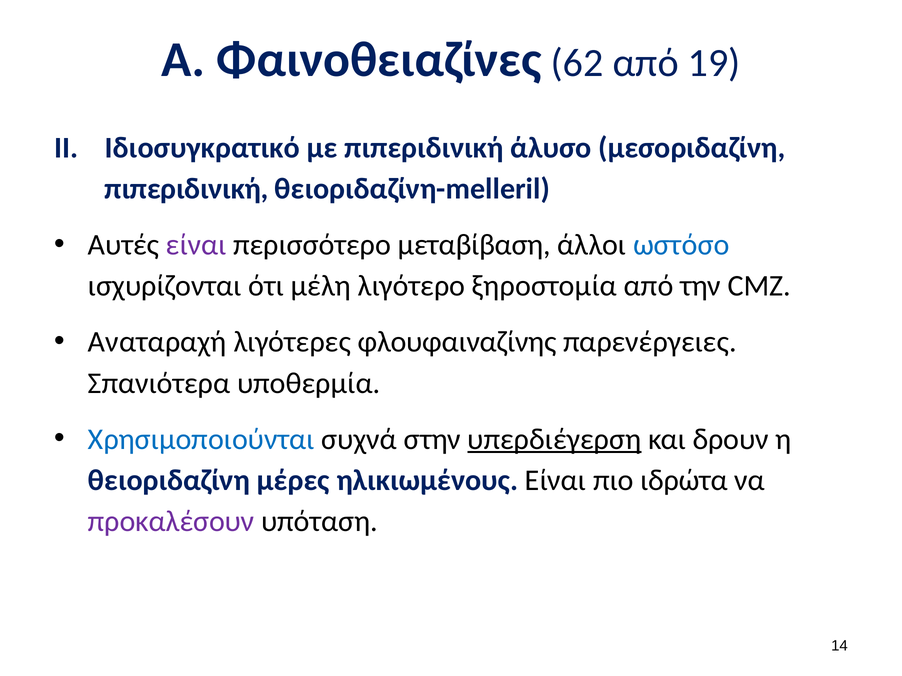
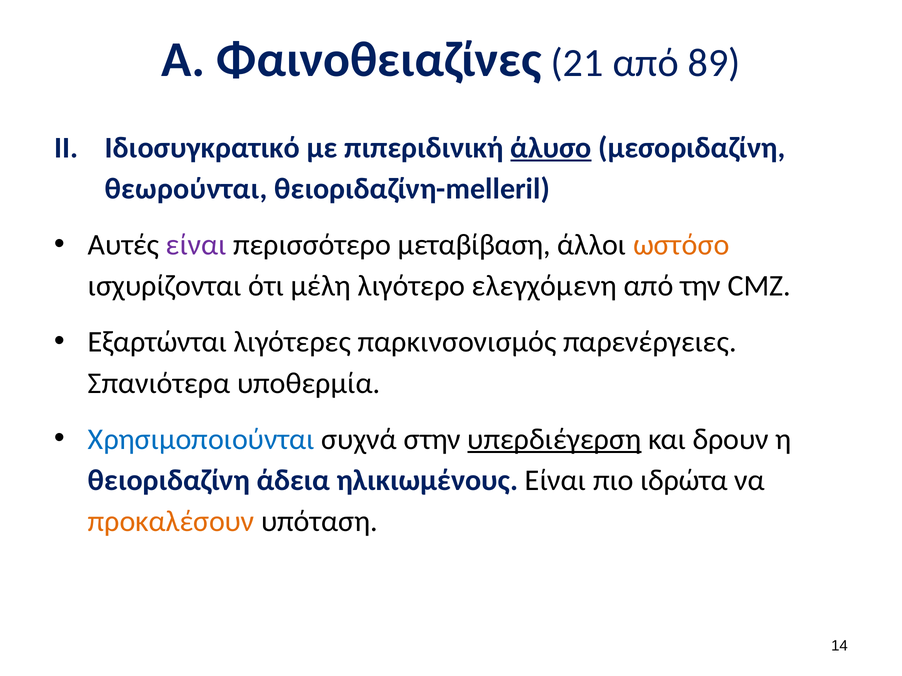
62: 62 -> 21
19: 19 -> 89
άλυσο underline: none -> present
πιπεριδινική at (186, 189): πιπεριδινική -> θεωρούνται
ωστόσο colour: blue -> orange
ξηροστομία: ξηροστομία -> ελεγχόμενη
Αναταραχή: Αναταραχή -> Εξαρτώνται
φλουφαιναζίνης: φλουφαιναζίνης -> παρκινσονισμός
μέρες: μέρες -> άδεια
προκαλέσουν colour: purple -> orange
